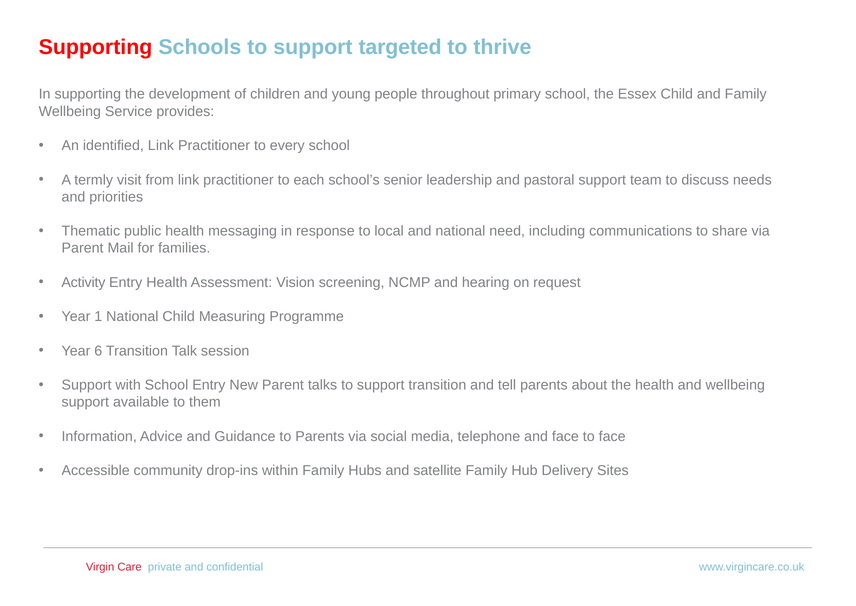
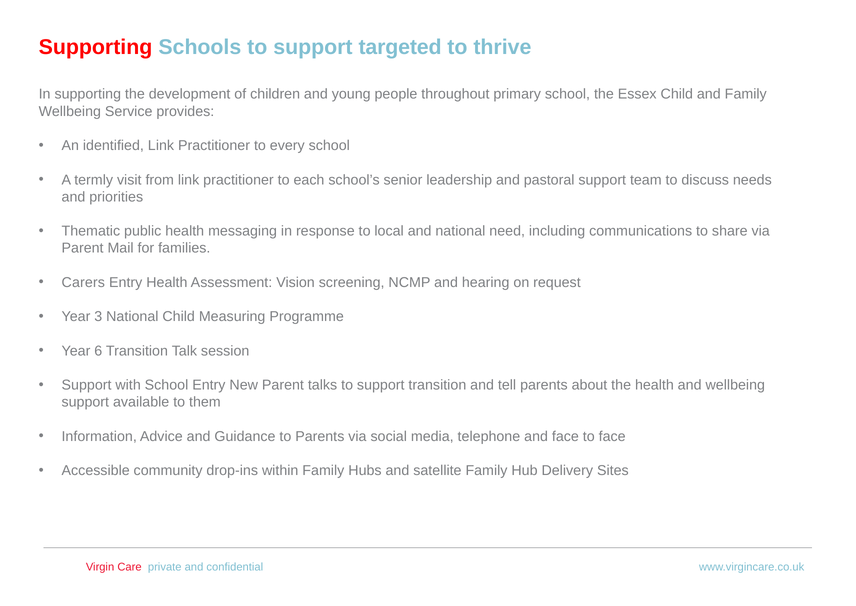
Activity: Activity -> Carers
1: 1 -> 3
